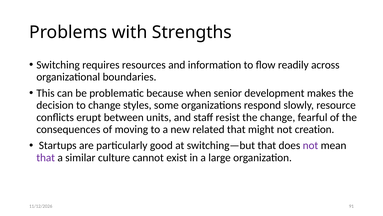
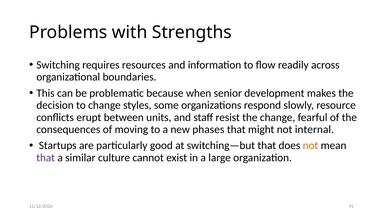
related: related -> phases
creation: creation -> internal
not at (310, 145) colour: purple -> orange
